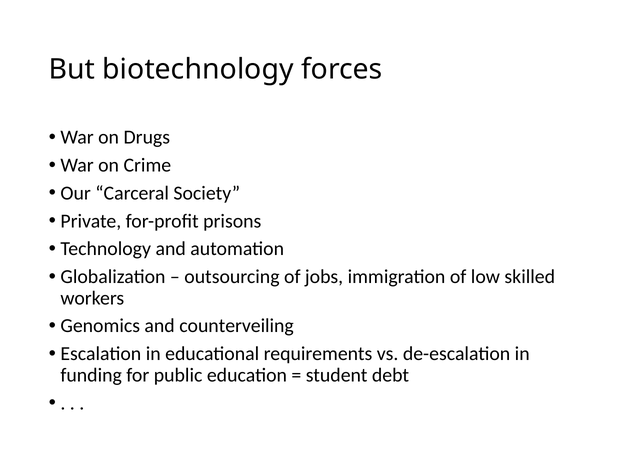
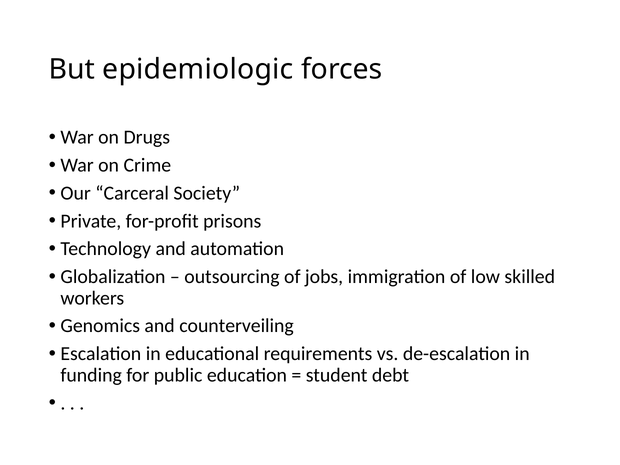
biotechnology: biotechnology -> epidemiologic
